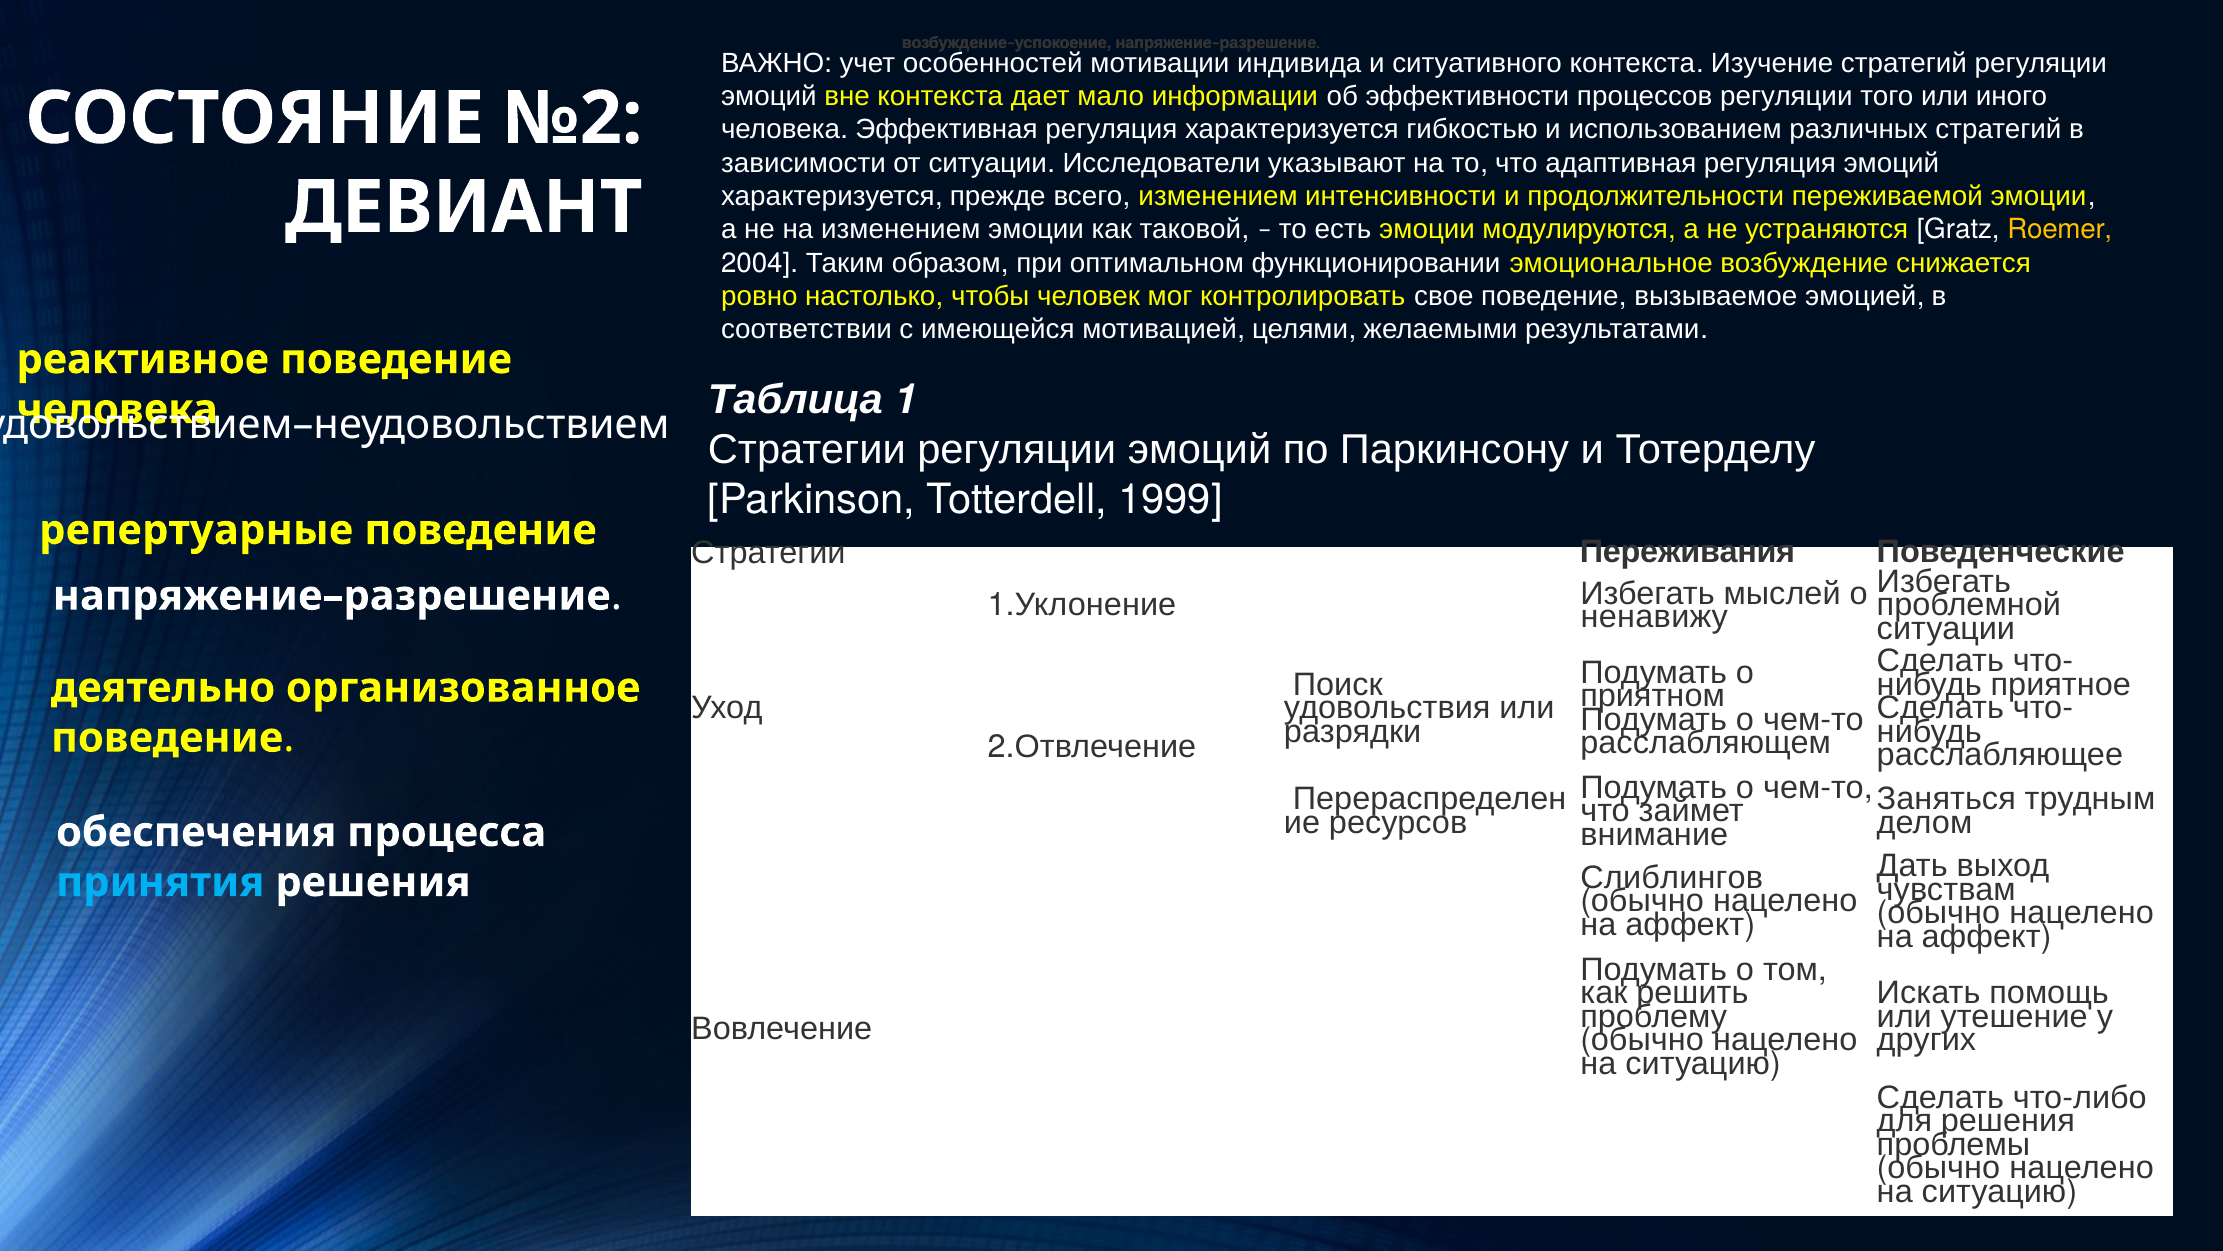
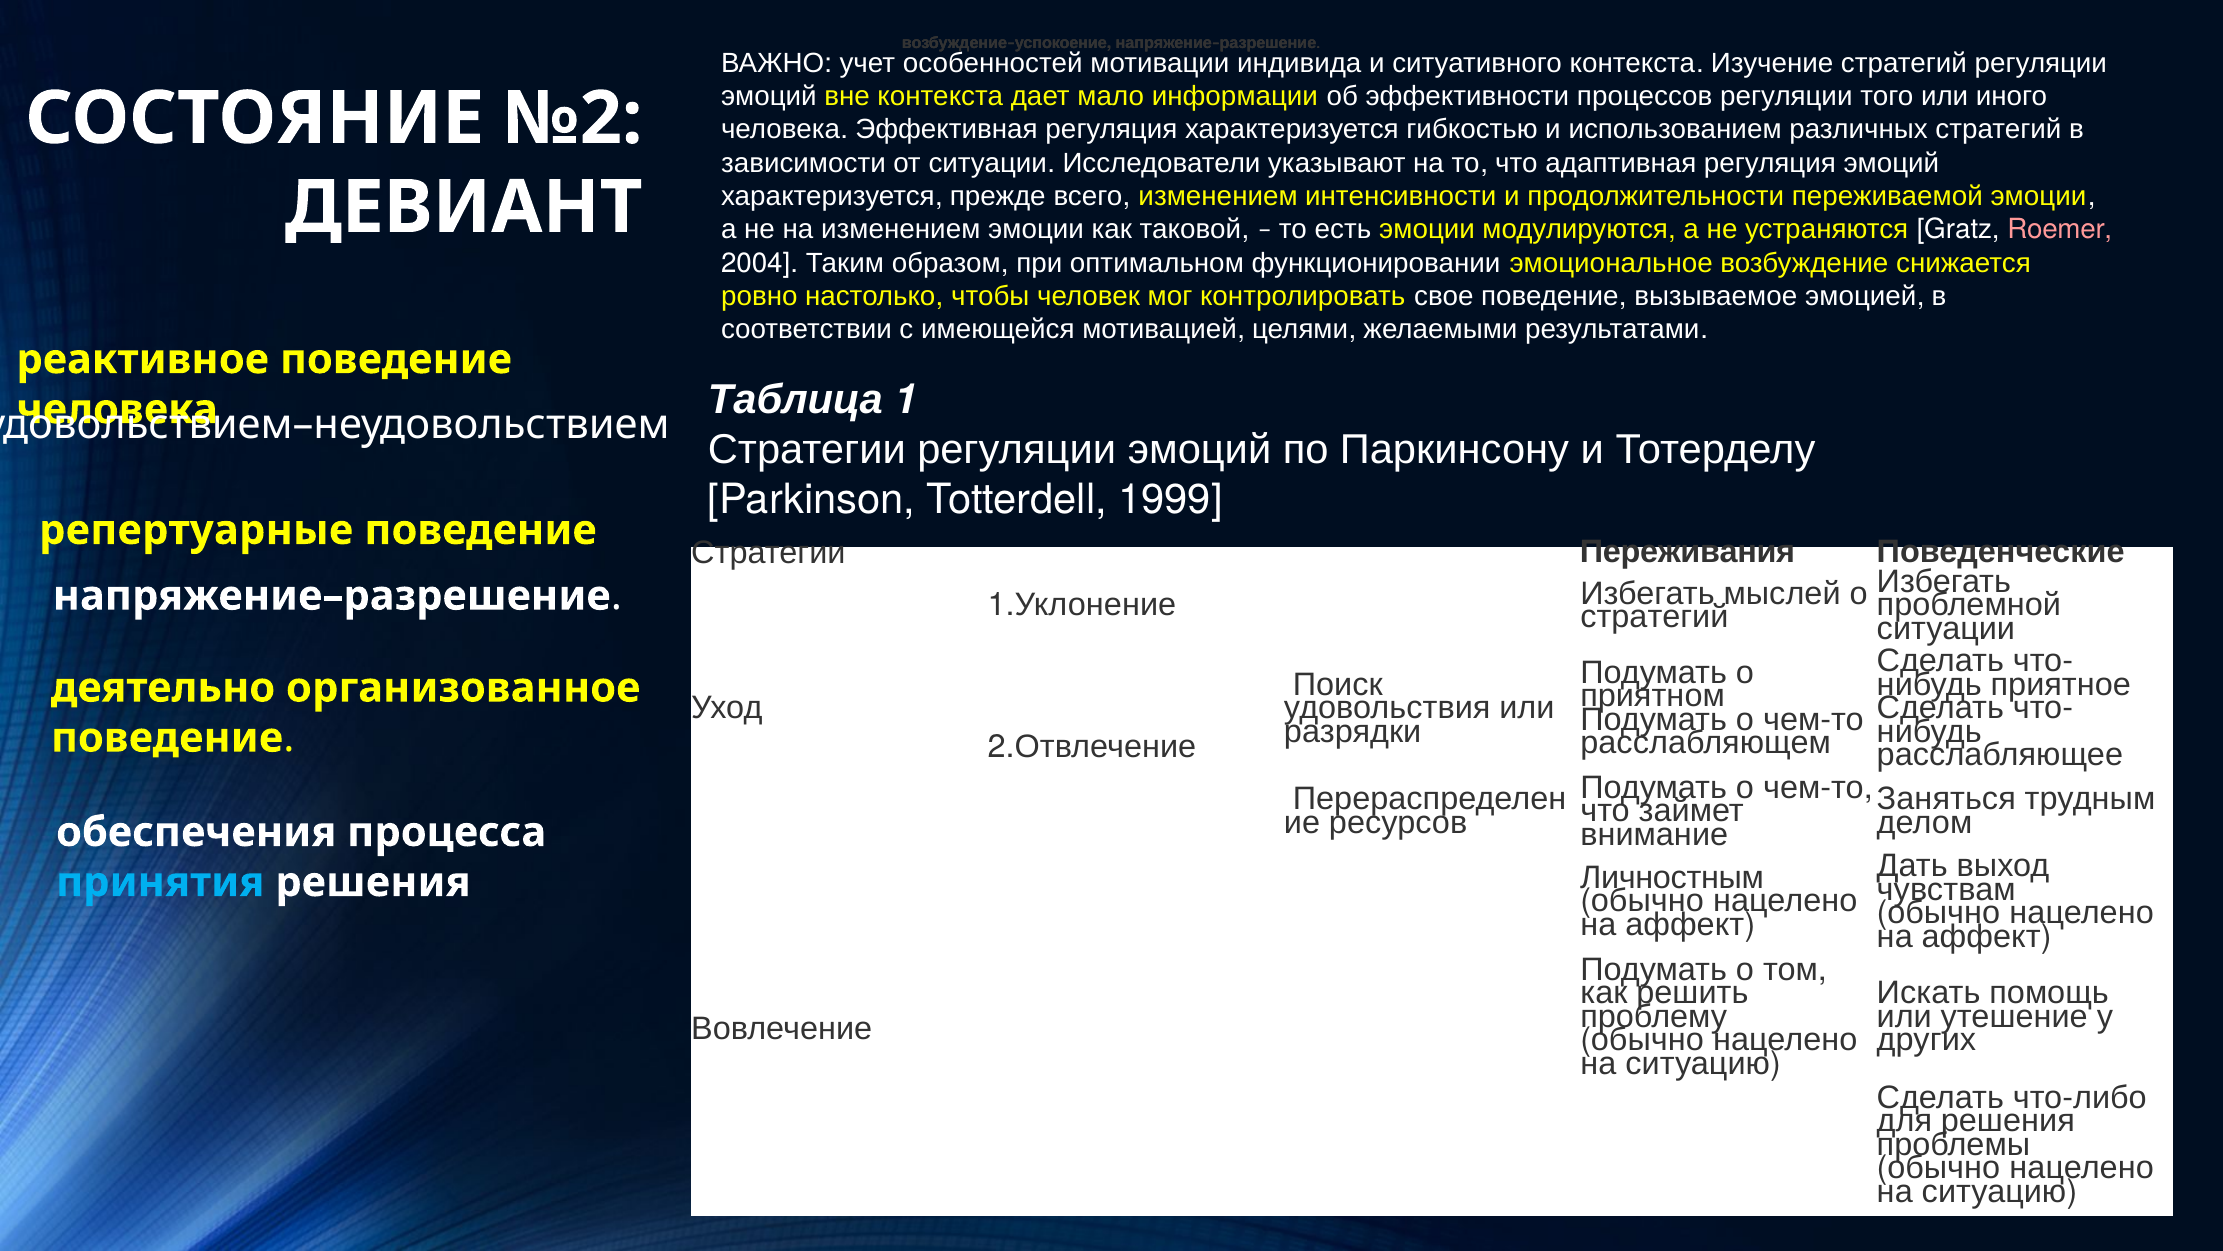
Roemer colour: yellow -> pink
ненавижу at (1654, 617): ненавижу -> стратегий
Слиблингов: Слиблингов -> Личностным
